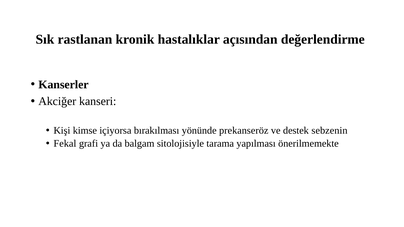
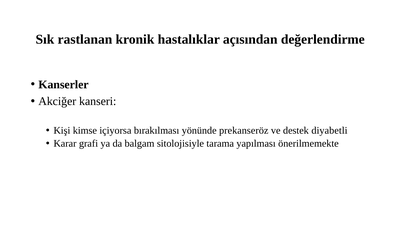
sebzenin: sebzenin -> diyabetli
Fekal: Fekal -> Karar
